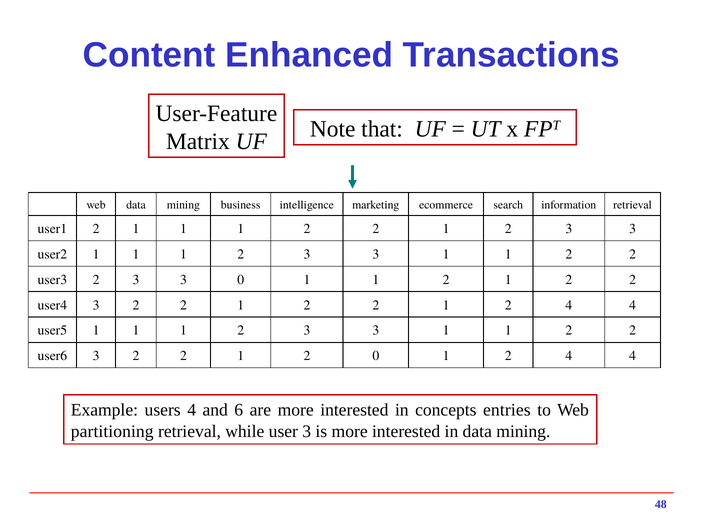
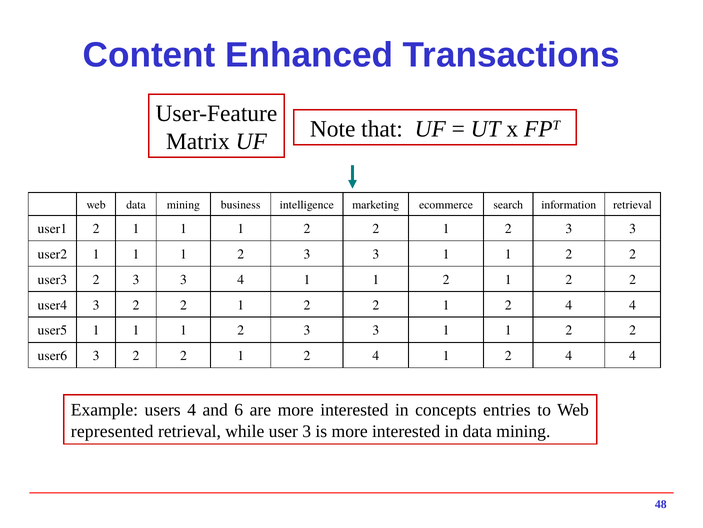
3 0: 0 -> 4
0 at (376, 355): 0 -> 4
partitioning: partitioning -> represented
